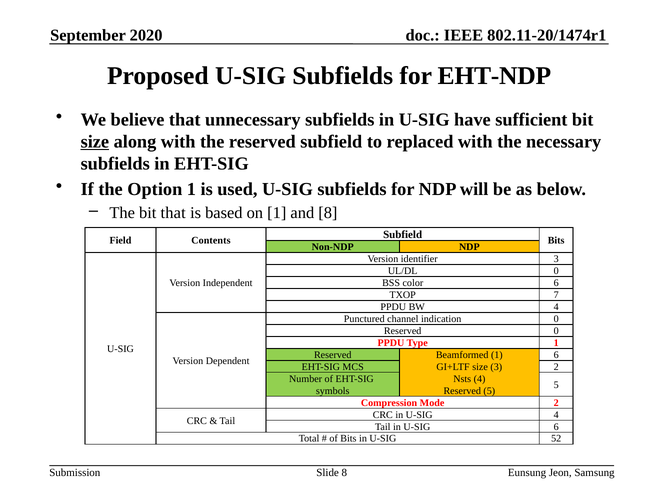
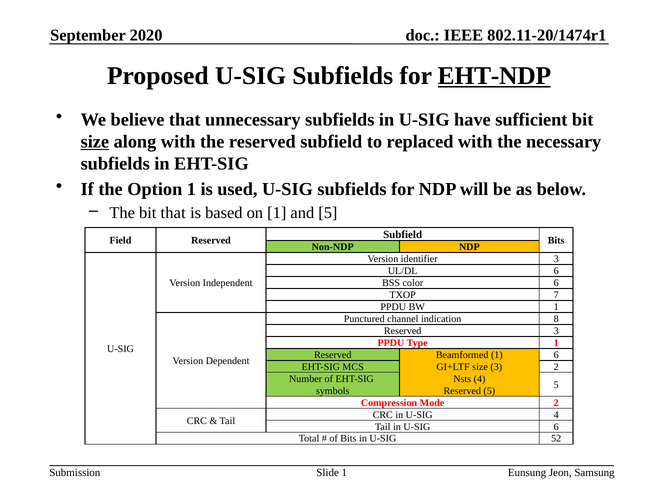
EHT-NDP underline: none -> present
and 8: 8 -> 5
Field Contents: Contents -> Reserved
UL/DL 0: 0 -> 6
BW 4: 4 -> 1
indication 0: 0 -> 8
Reserved 0: 0 -> 3
Slide 8: 8 -> 1
